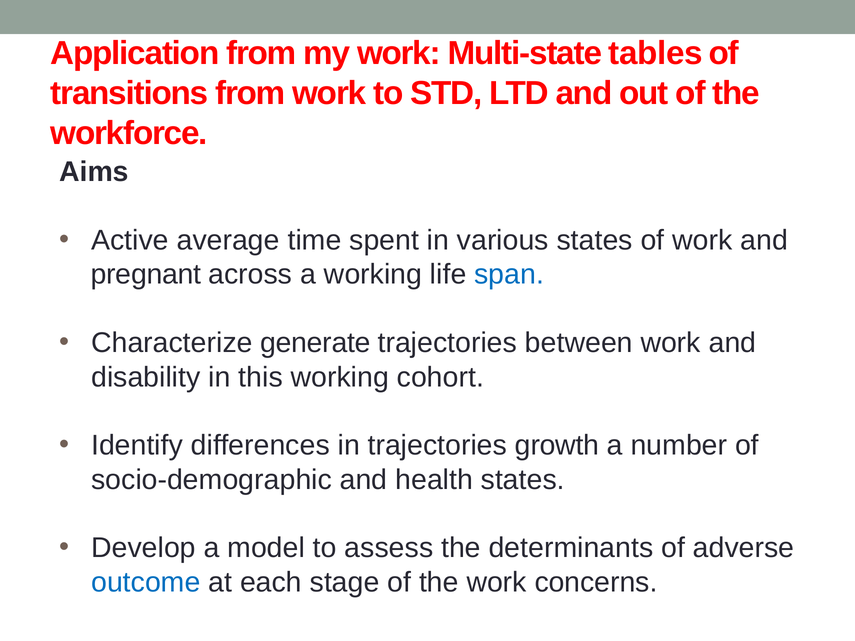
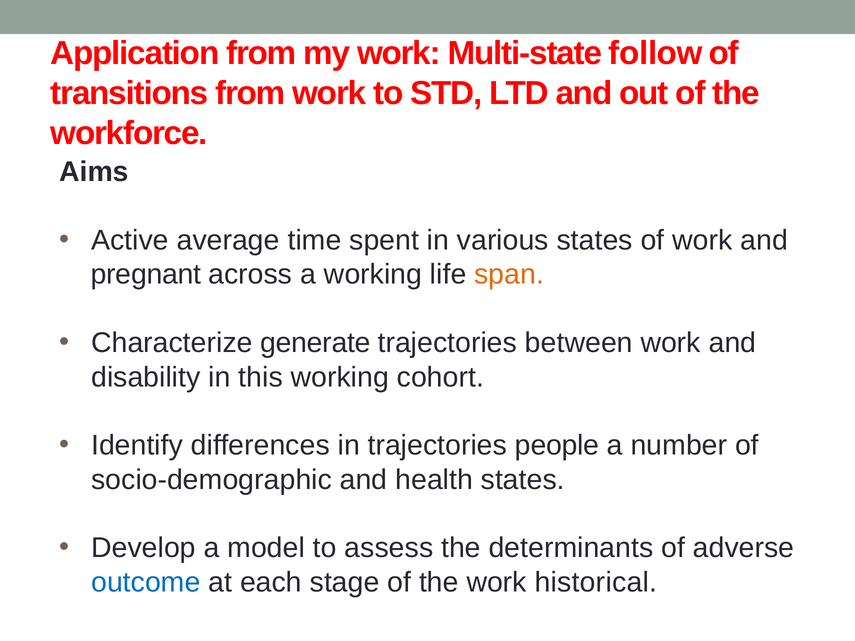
tables: tables -> follow
span colour: blue -> orange
growth: growth -> people
concerns: concerns -> historical
